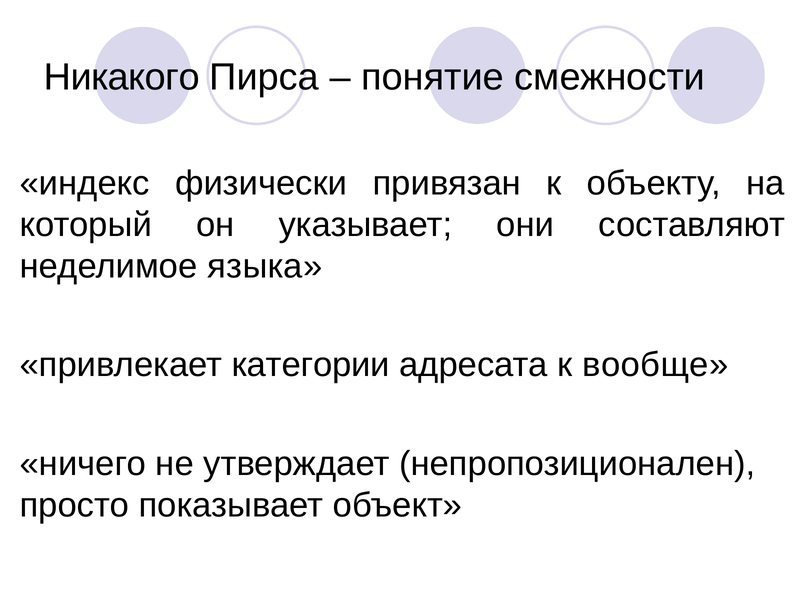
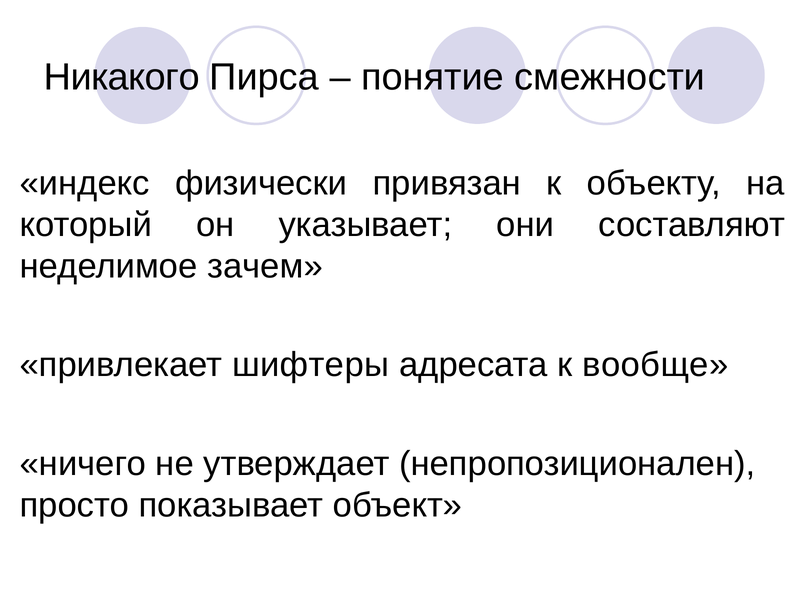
языка: языка -> зачем
категории: категории -> шифтеры
